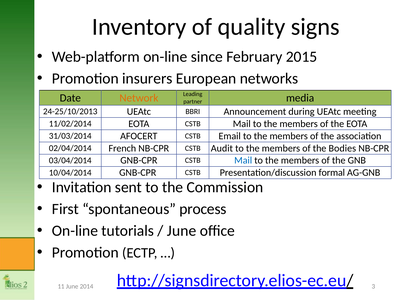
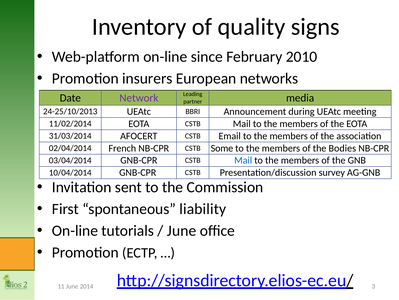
2015: 2015 -> 2010
Network colour: orange -> purple
Audit: Audit -> Some
formal: formal -> survey
process: process -> liability
